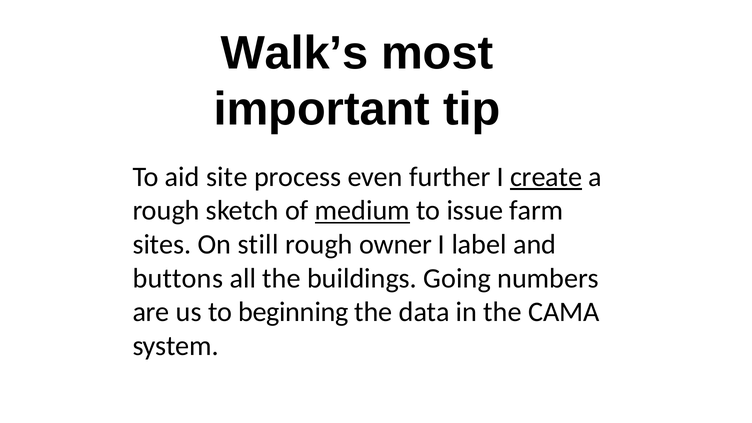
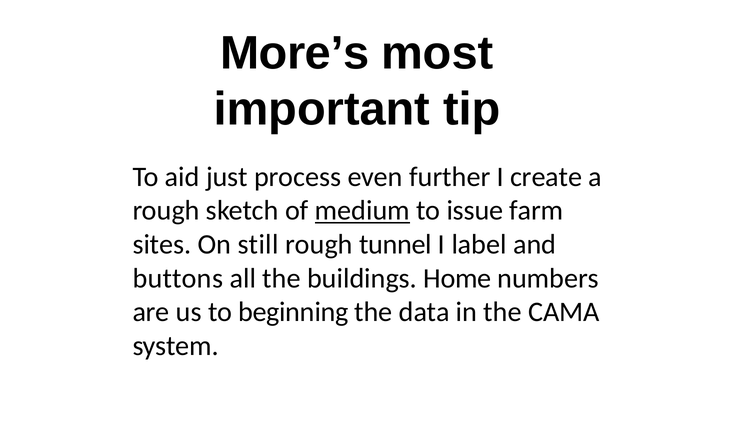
Walk’s: Walk’s -> More’s
site: site -> just
create underline: present -> none
owner: owner -> tunnel
Going: Going -> Home
